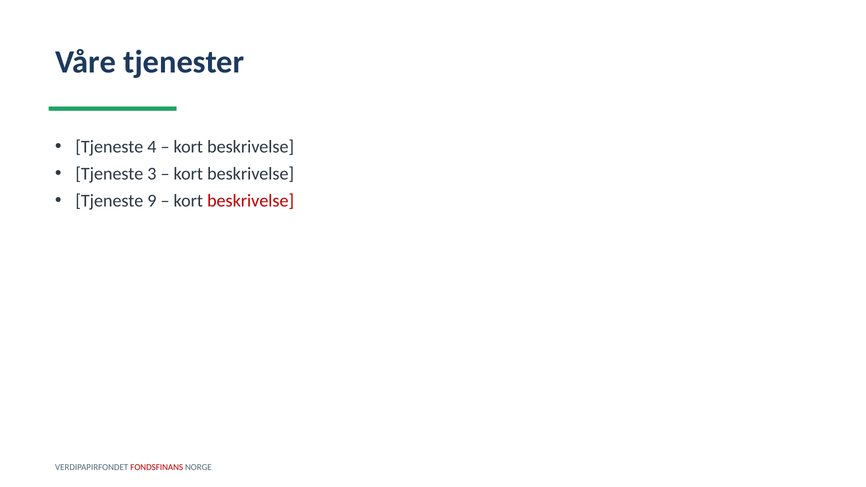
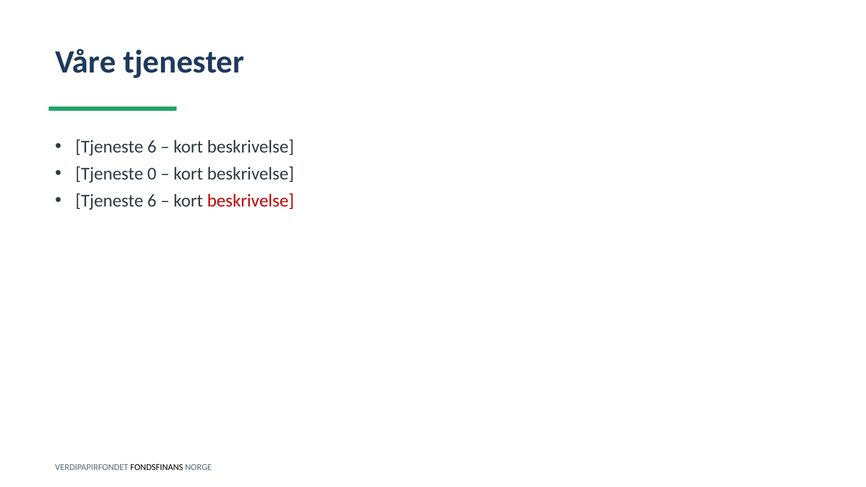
4 at (152, 147): 4 -> 6
3: 3 -> 0
9 at (152, 201): 9 -> 6
FONDSFINANS colour: red -> black
